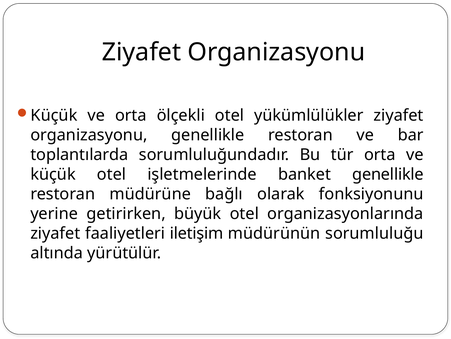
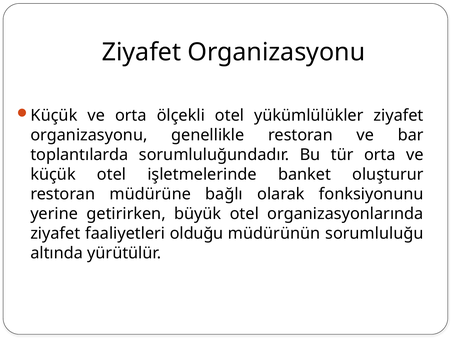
banket genellikle: genellikle -> oluşturur
iletişim: iletişim -> olduğu
